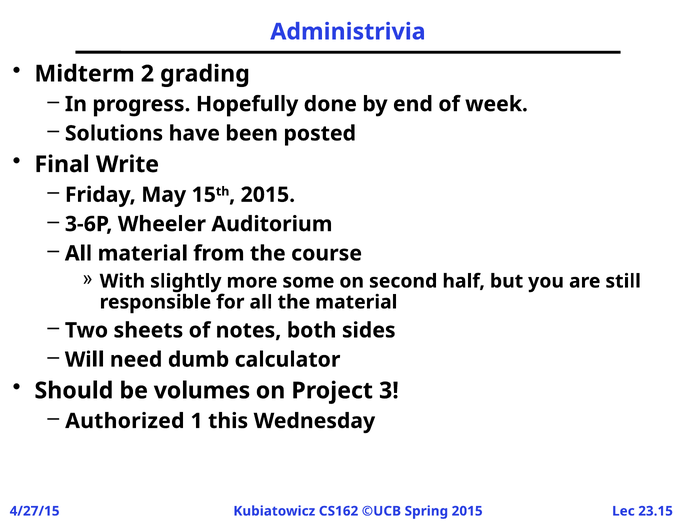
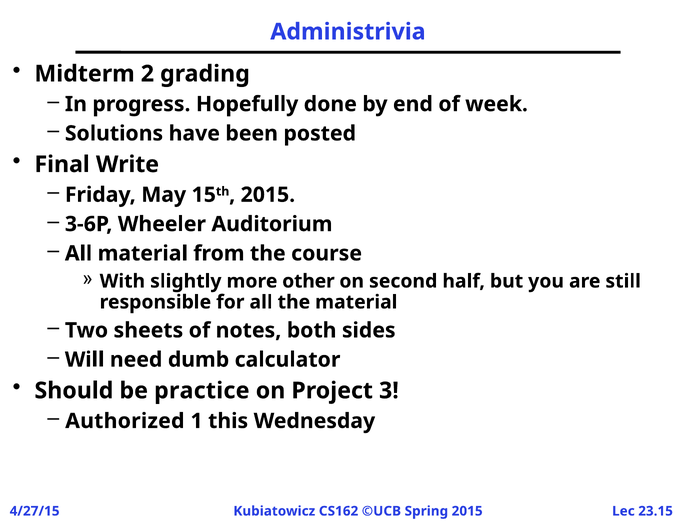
some: some -> other
volumes: volumes -> practice
